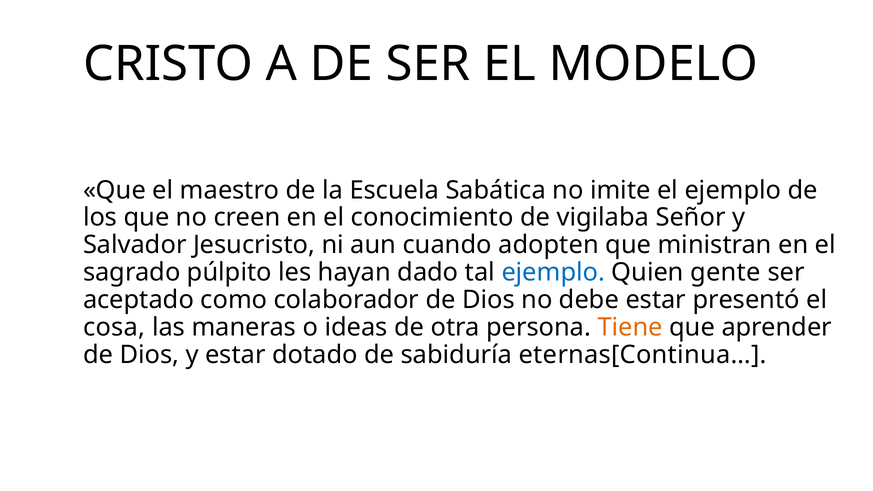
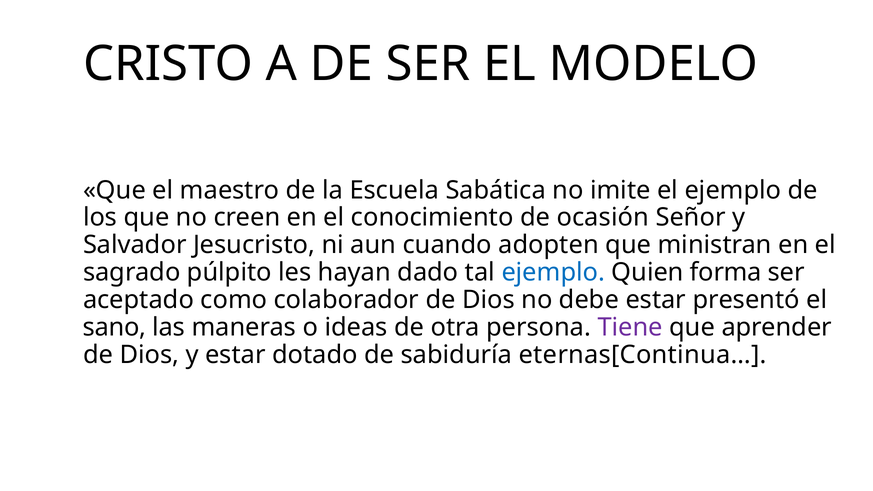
vigilaba: vigilaba -> ocasión
gente: gente -> forma
cosa: cosa -> sano
Tiene colour: orange -> purple
